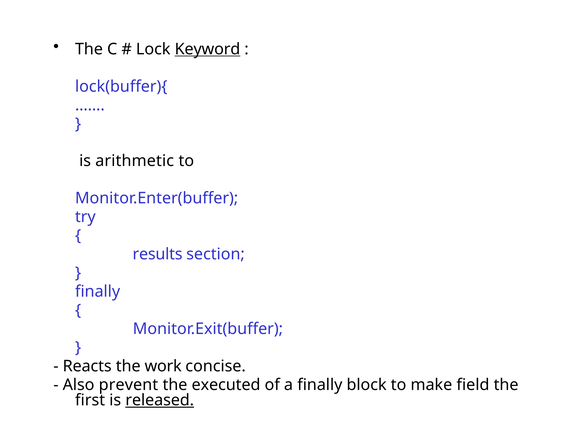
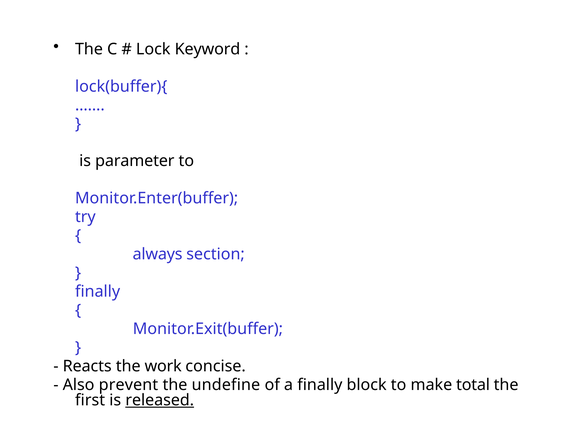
Keyword underline: present -> none
arithmetic: arithmetic -> parameter
results: results -> always
executed: executed -> undefine
field: field -> total
